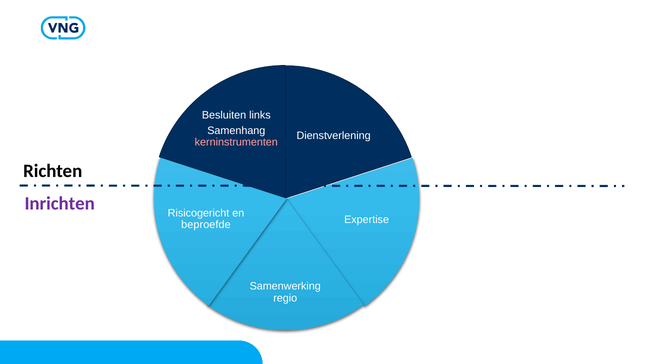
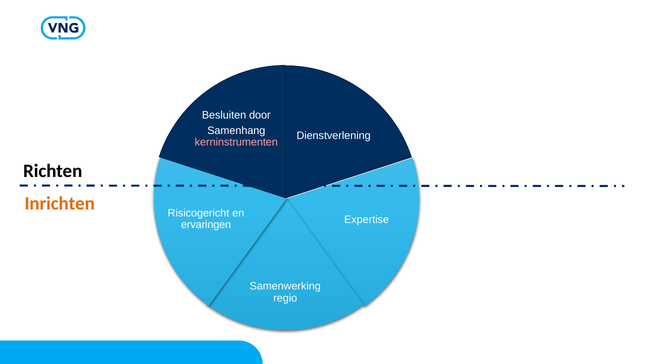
links: links -> door
Inrichten colour: purple -> orange
beproefde: beproefde -> ervaringen
